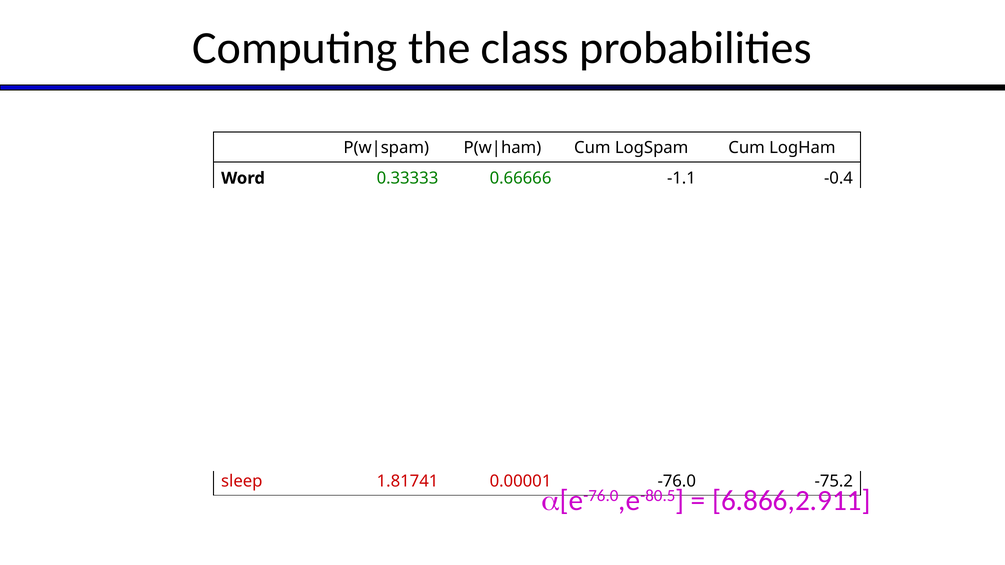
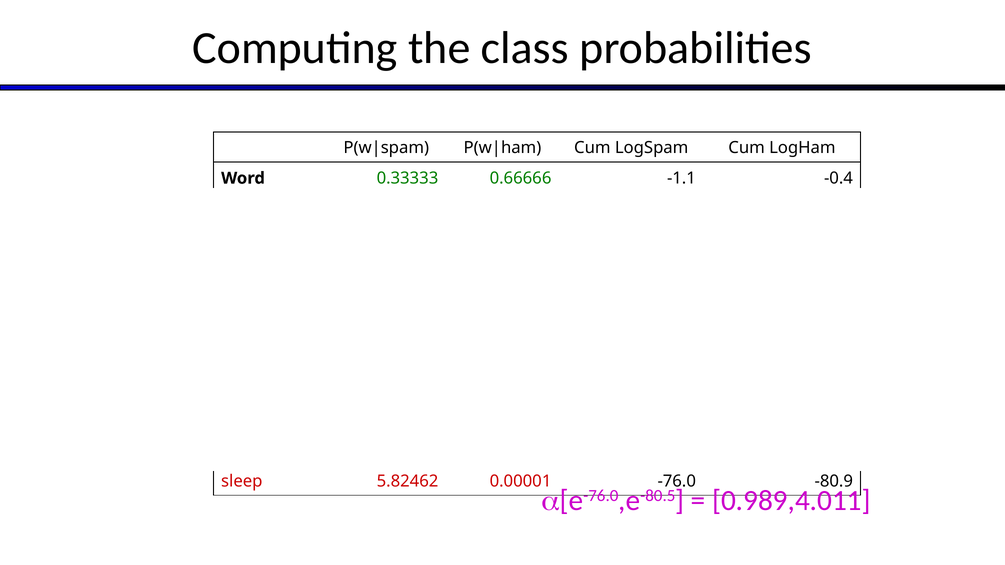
1.81741: 1.81741 -> 5.82462
-75.2: -75.2 -> -80.9
6.866,2.911: 6.866,2.911 -> 0.989,4.011
